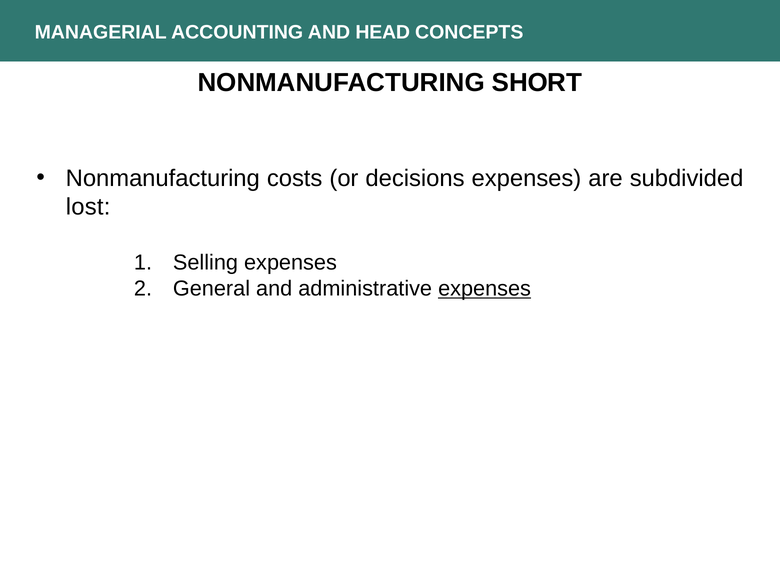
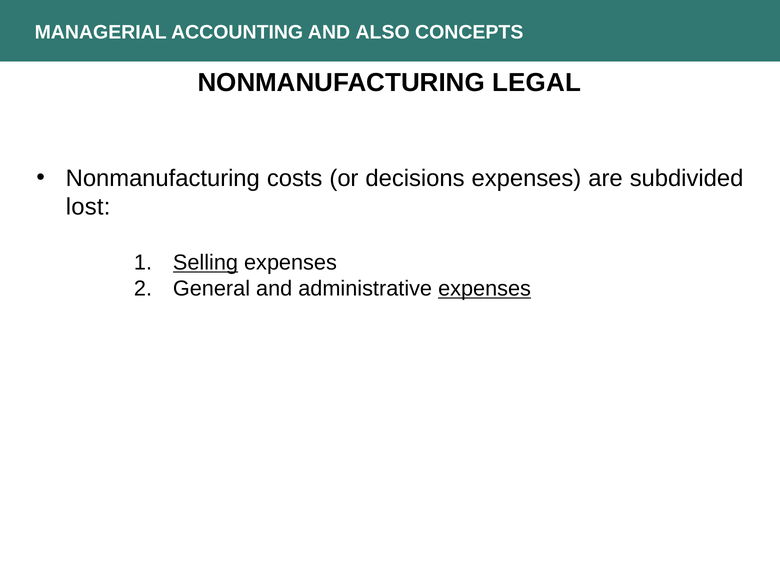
HEAD: HEAD -> ALSO
SHORT: SHORT -> LEGAL
Selling underline: none -> present
